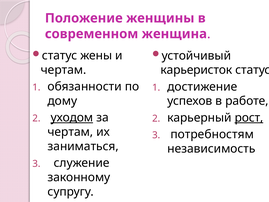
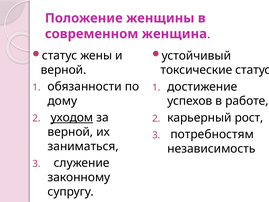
чертам at (64, 70): чертам -> верной
карьеристок: карьеристок -> токсические
рост underline: present -> none
чертам at (70, 132): чертам -> верной
